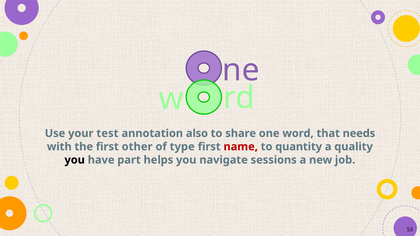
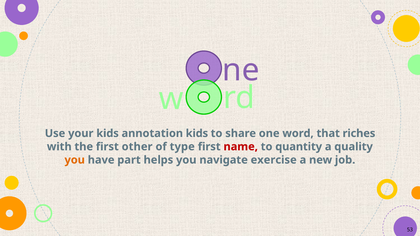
your test: test -> kids
annotation also: also -> kids
needs: needs -> riches
you at (75, 160) colour: black -> orange
sessions: sessions -> exercise
